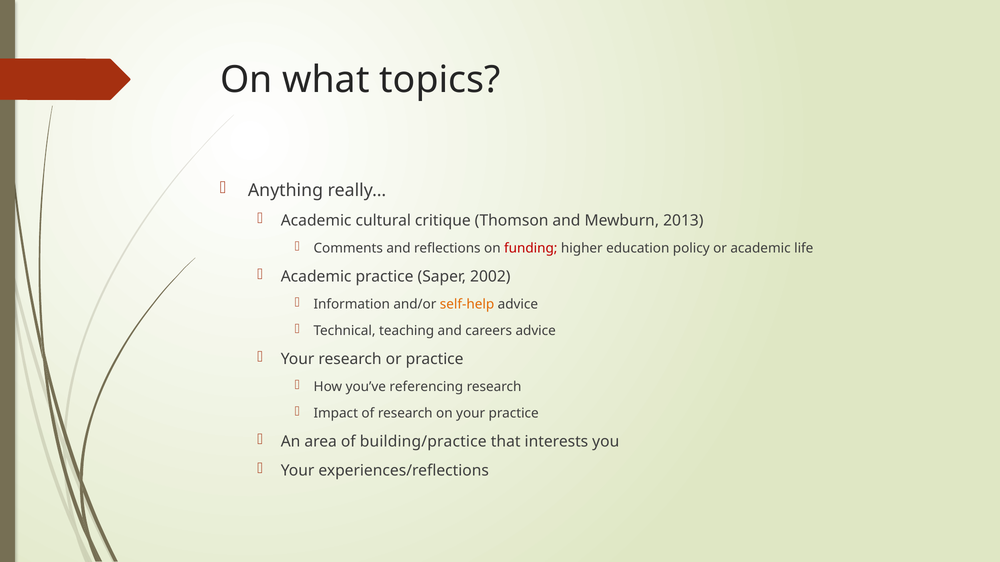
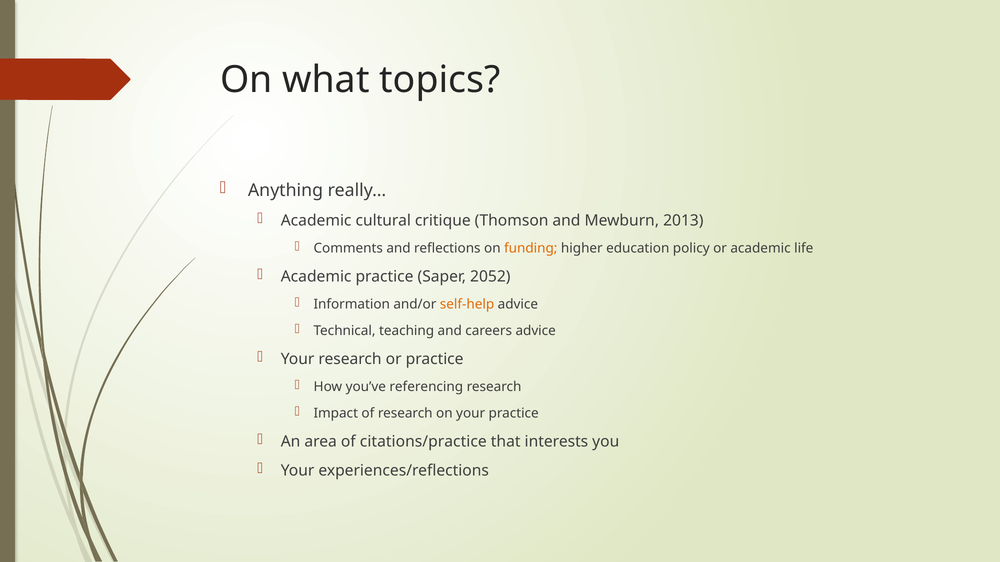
funding colour: red -> orange
2002: 2002 -> 2052
building/practice: building/practice -> citations/practice
